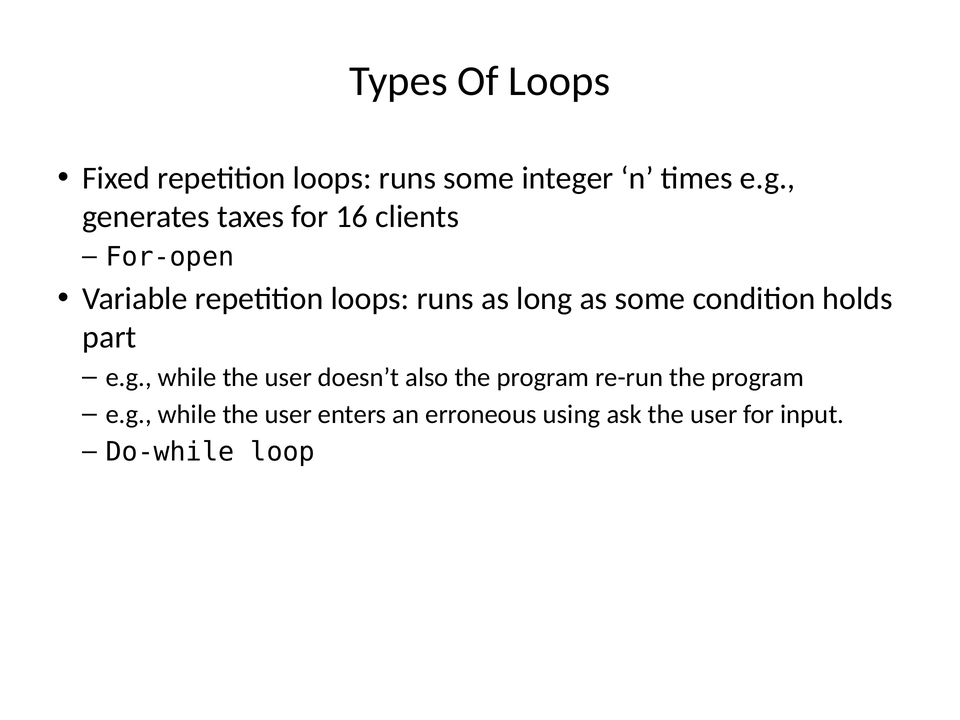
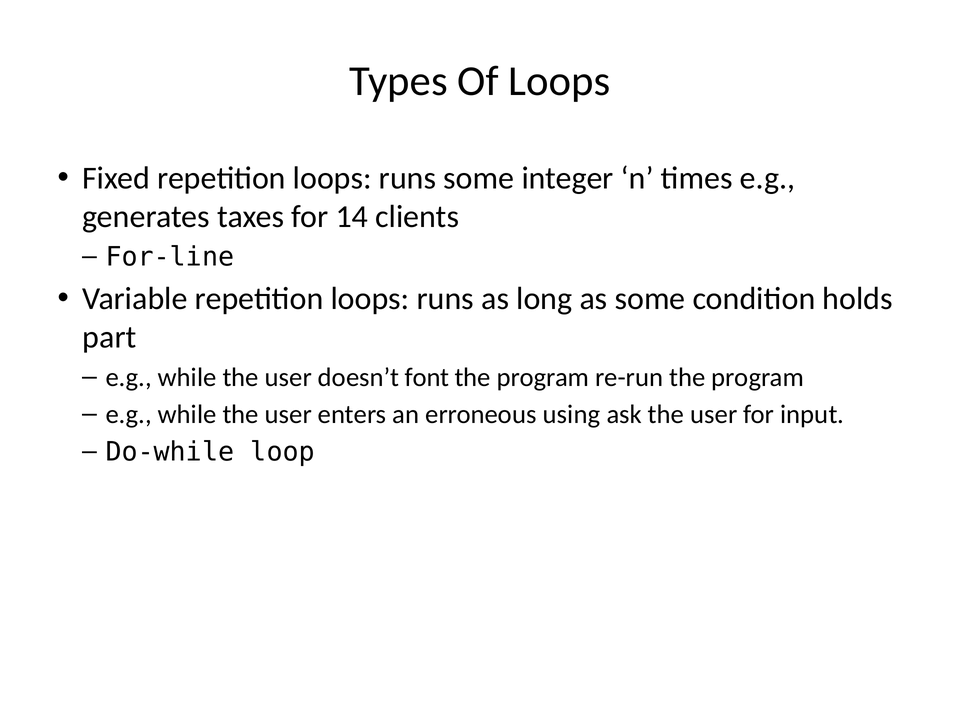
16: 16 -> 14
For-open: For-open -> For-line
also: also -> font
